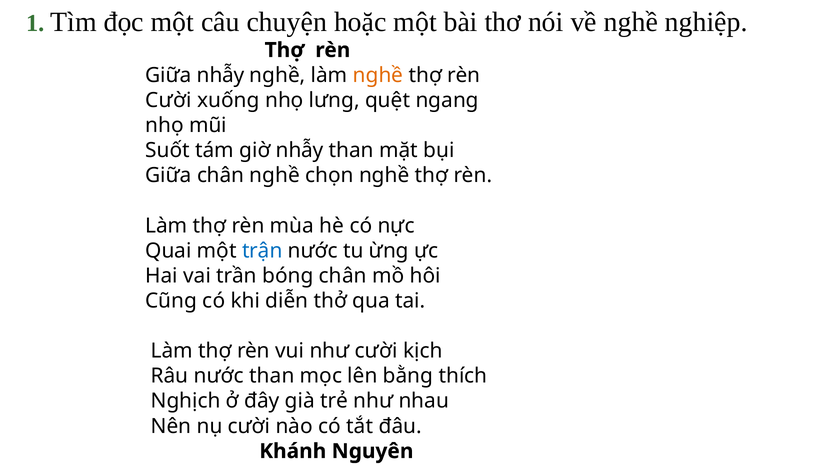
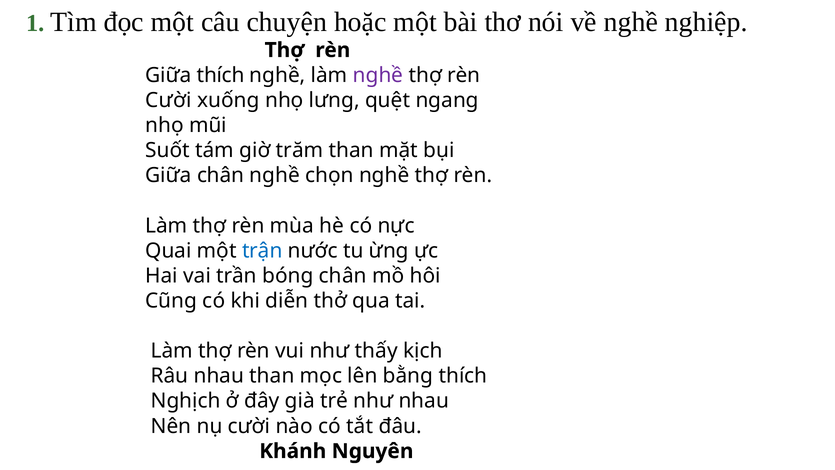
Giữa nhẫy: nhẫy -> thích
nghề at (378, 75) colour: orange -> purple
giờ nhẫy: nhẫy -> trăm
như cười: cười -> thấy
Râu nước: nước -> nhau
